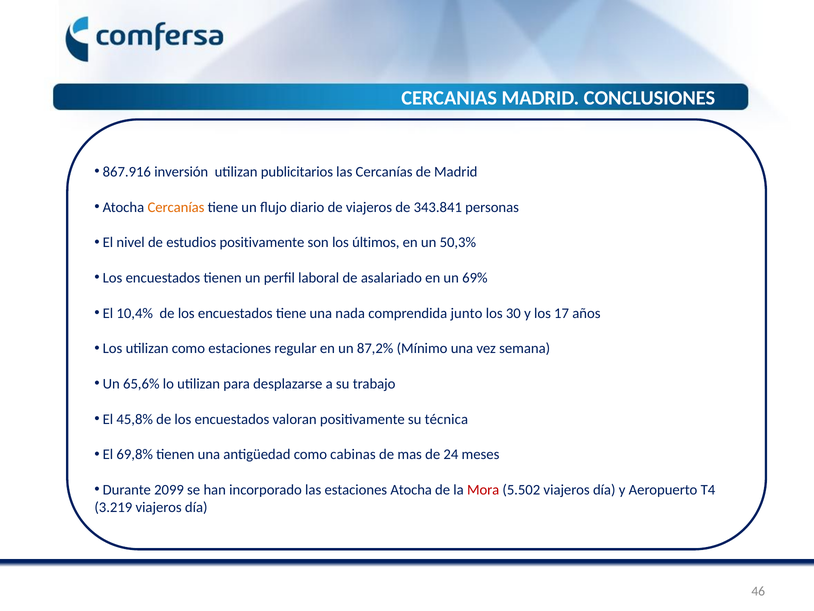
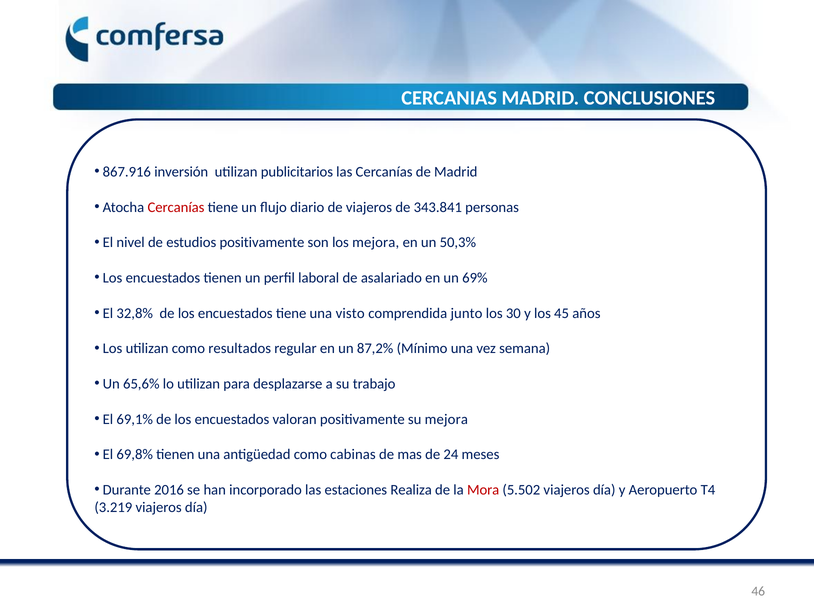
Cercanías at (176, 207) colour: orange -> red
los últimos: últimos -> mejora
10,4%: 10,4% -> 32,8%
nada: nada -> visto
17: 17 -> 45
como estaciones: estaciones -> resultados
45,8%: 45,8% -> 69,1%
su técnica: técnica -> mejora
2099: 2099 -> 2016
estaciones Atocha: Atocha -> Realiza
